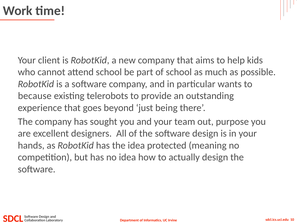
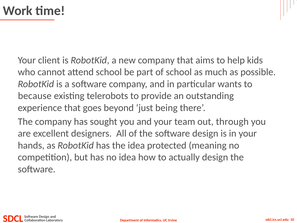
purpose: purpose -> through
